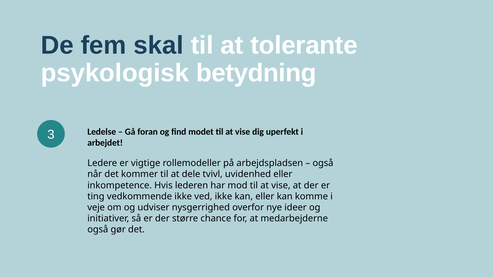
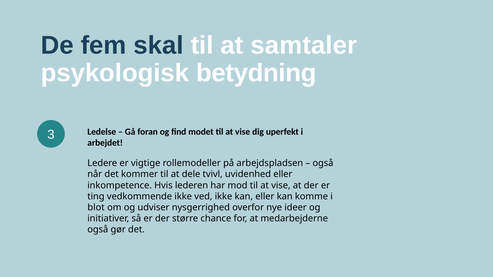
tolerante: tolerante -> samtaler
veje: veje -> blot
